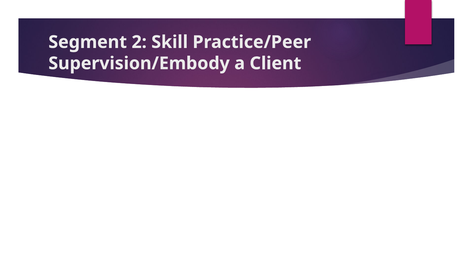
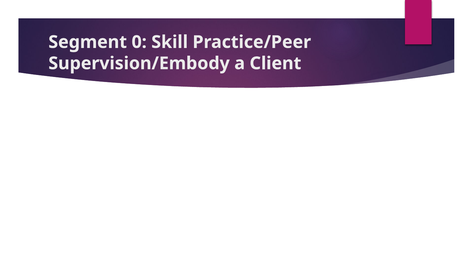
2: 2 -> 0
